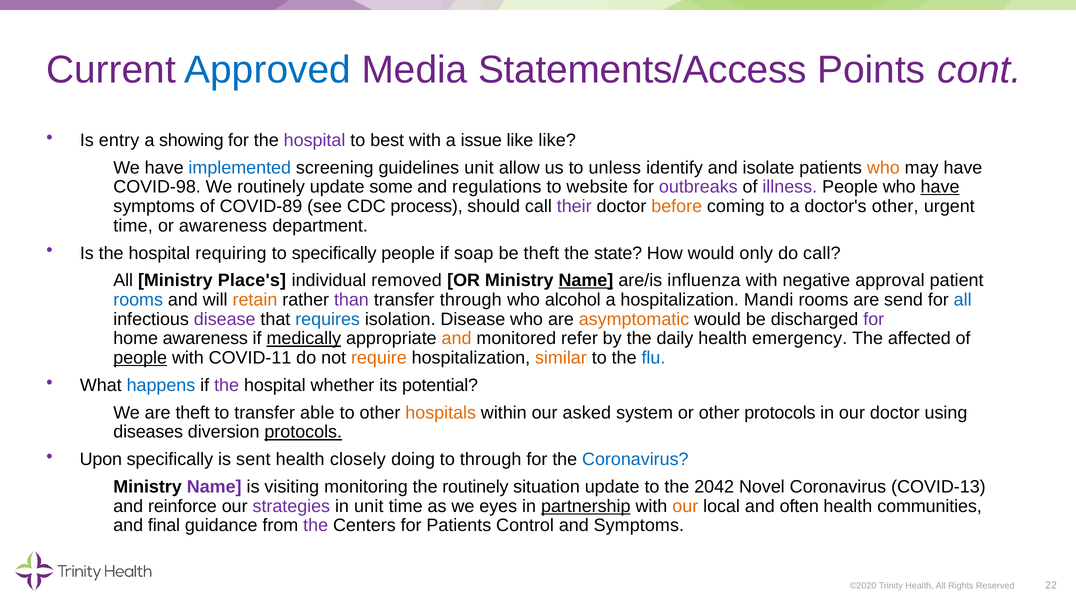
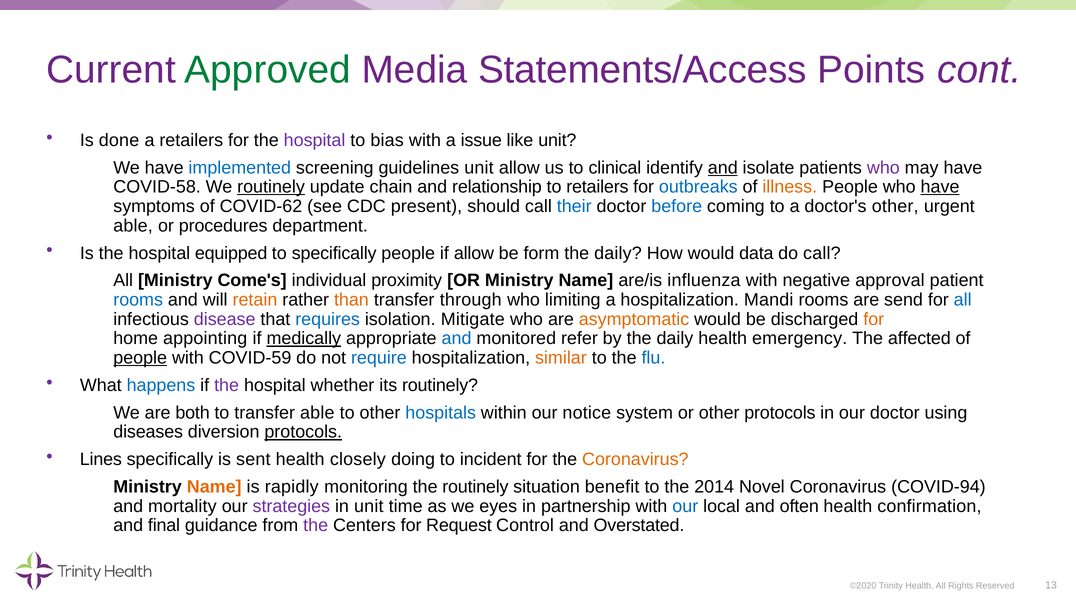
Approved colour: blue -> green
entry: entry -> done
a showing: showing -> retailers
best: best -> bias
like like: like -> unit
unless: unless -> clinical
and at (723, 168) underline: none -> present
who at (883, 168) colour: orange -> purple
COVID-98: COVID-98 -> COVID-58
routinely at (271, 187) underline: none -> present
some: some -> chain
regulations: regulations -> relationship
to website: website -> retailers
outbreaks colour: purple -> blue
illness colour: purple -> orange
COVID-89: COVID-89 -> COVID-62
process: process -> present
their colour: purple -> blue
before colour: orange -> blue
time at (133, 226): time -> able
or awareness: awareness -> procedures
requiring: requiring -> equipped
if soap: soap -> allow
be theft: theft -> form
state at (618, 253): state -> daily
only: only -> data
Place's: Place's -> Come's
removed: removed -> proximity
Name at (586, 281) underline: present -> none
than colour: purple -> orange
alcohol: alcohol -> limiting
isolation Disease: Disease -> Mitigate
for at (874, 319) colour: purple -> orange
home awareness: awareness -> appointing
and at (457, 339) colour: orange -> blue
COVID-11: COVID-11 -> COVID-59
require colour: orange -> blue
its potential: potential -> routinely
are theft: theft -> both
hospitals colour: orange -> blue
asked: asked -> notice
Upon: Upon -> Lines
to through: through -> incident
Coronavirus at (635, 460) colour: blue -> orange
Name at (214, 487) colour: purple -> orange
visiting: visiting -> rapidly
situation update: update -> benefit
2042: 2042 -> 2014
COVID-13: COVID-13 -> COVID-94
reinforce: reinforce -> mortality
partnership underline: present -> none
our at (685, 506) colour: orange -> blue
communities: communities -> confirmation
for Patients: Patients -> Request
and Symptoms: Symptoms -> Overstated
22: 22 -> 13
